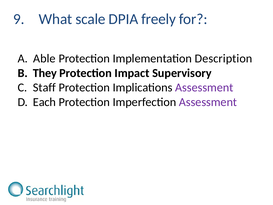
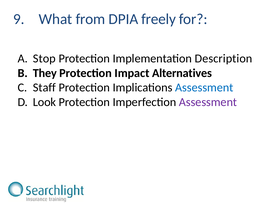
scale: scale -> from
Able: Able -> Stop
Supervisory: Supervisory -> Alternatives
Assessment at (204, 87) colour: purple -> blue
Each: Each -> Look
